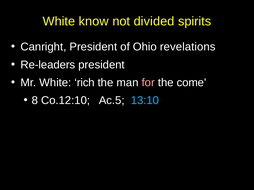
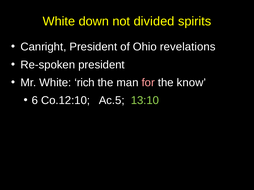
know: know -> down
Re-leaders: Re-leaders -> Re-spoken
come: come -> know
8: 8 -> 6
13:10 colour: light blue -> light green
